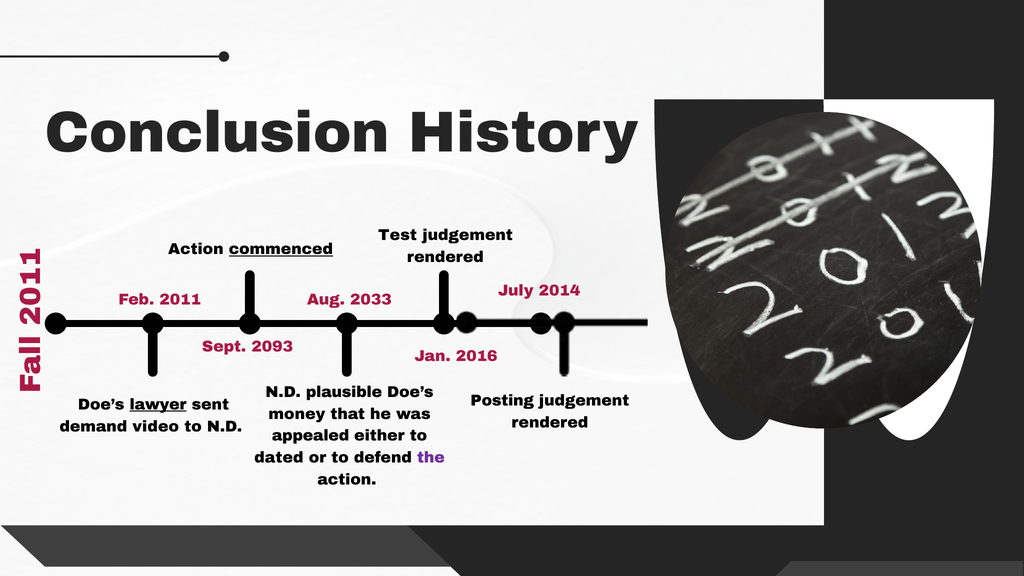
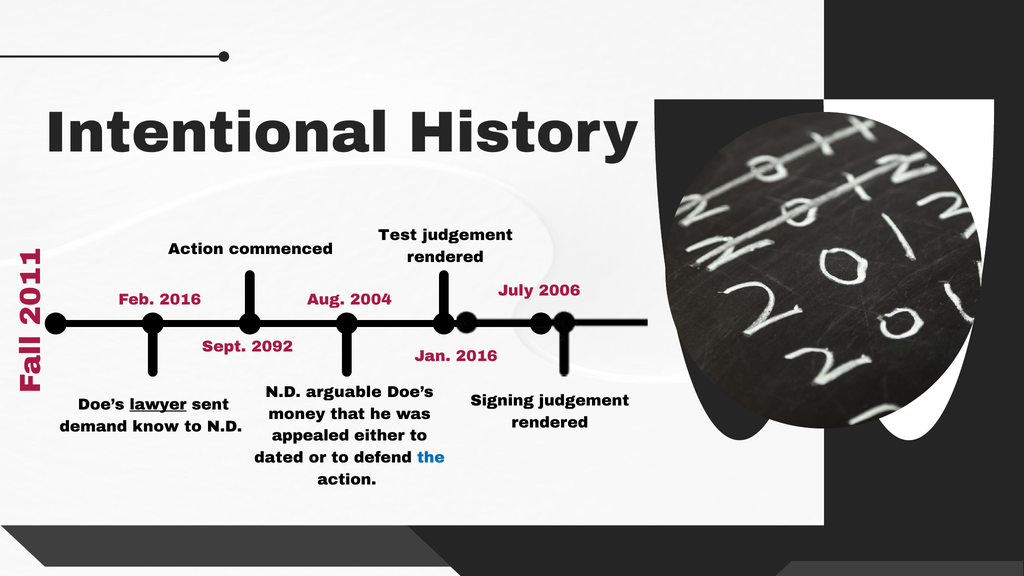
Conclusion: Conclusion -> Intentional
commenced underline: present -> none
2014: 2014 -> 2006
Feb 2011: 2011 -> 2016
2033: 2033 -> 2004
2093: 2093 -> 2092
plausible: plausible -> arguable
Posting: Posting -> Signing
video: video -> know
the colour: purple -> blue
